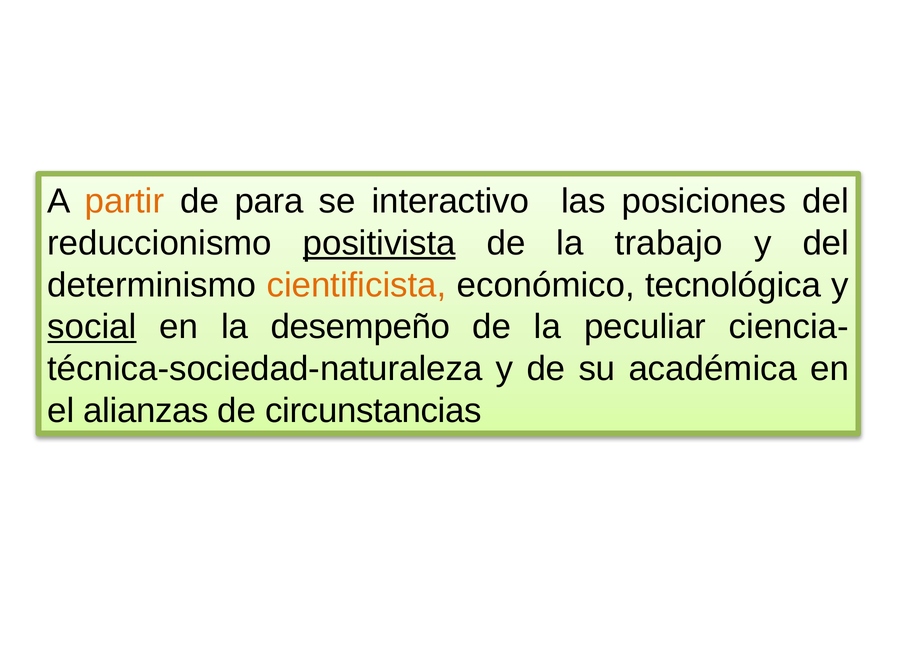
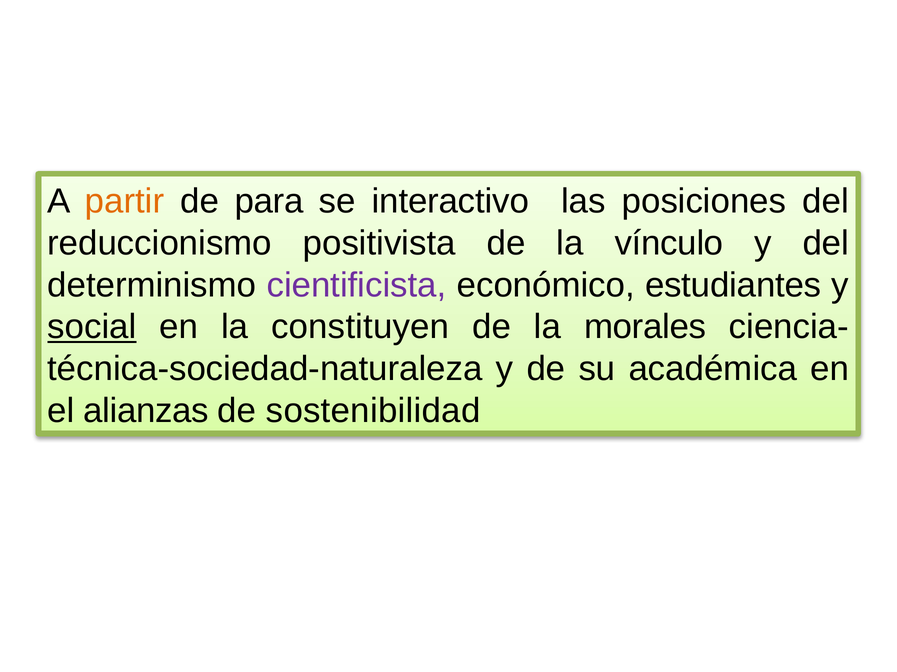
positivista underline: present -> none
trabajo: trabajo -> vínculo
cientificista colour: orange -> purple
tecnológica: tecnológica -> estudiantes
desempeño: desempeño -> constituyen
peculiar: peculiar -> morales
circunstancias: circunstancias -> sostenibilidad
